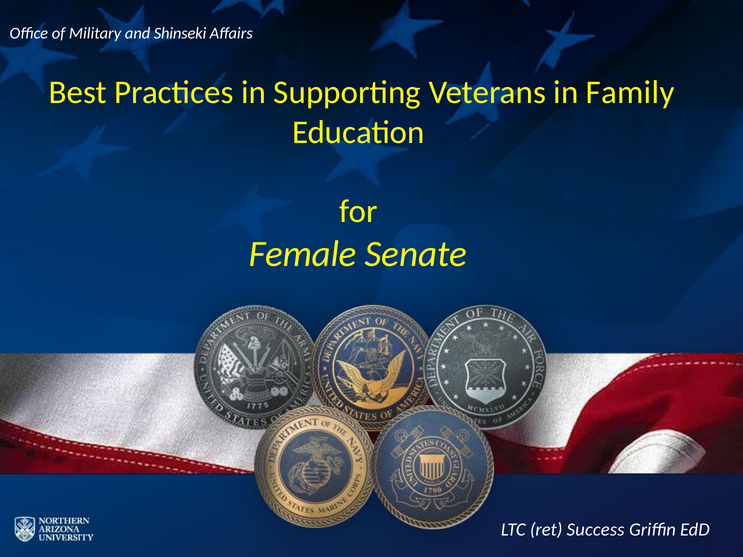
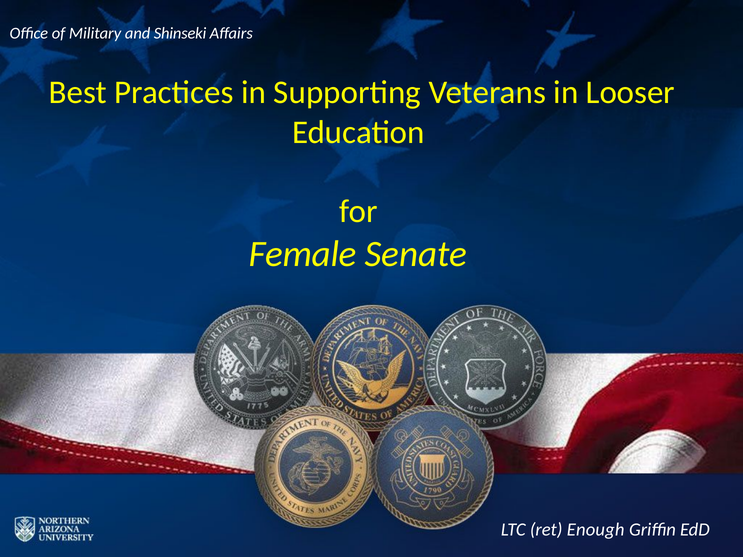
Family: Family -> Looser
Success: Success -> Enough
